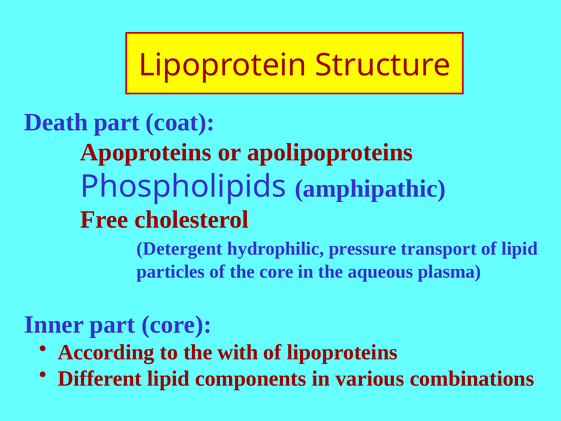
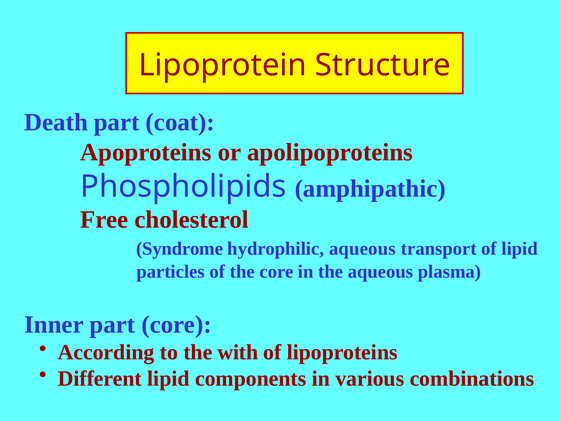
Detergent: Detergent -> Syndrome
hydrophilic pressure: pressure -> aqueous
